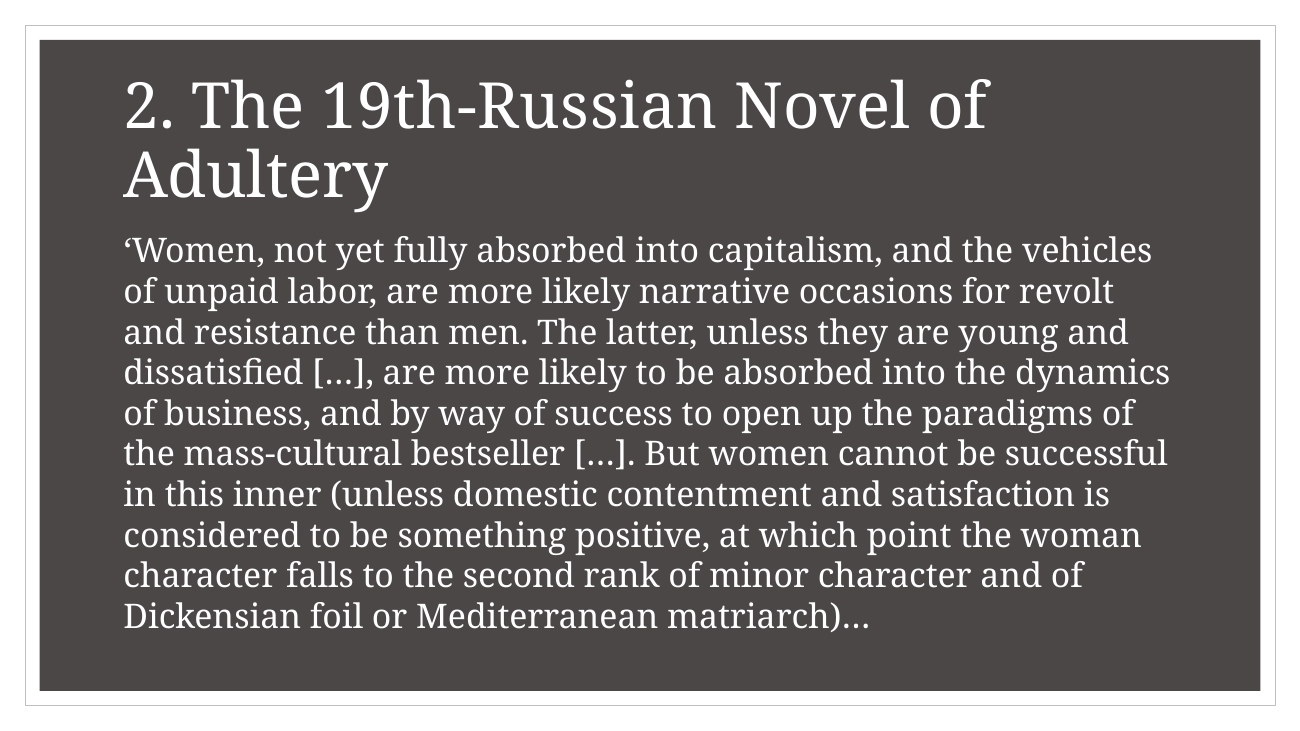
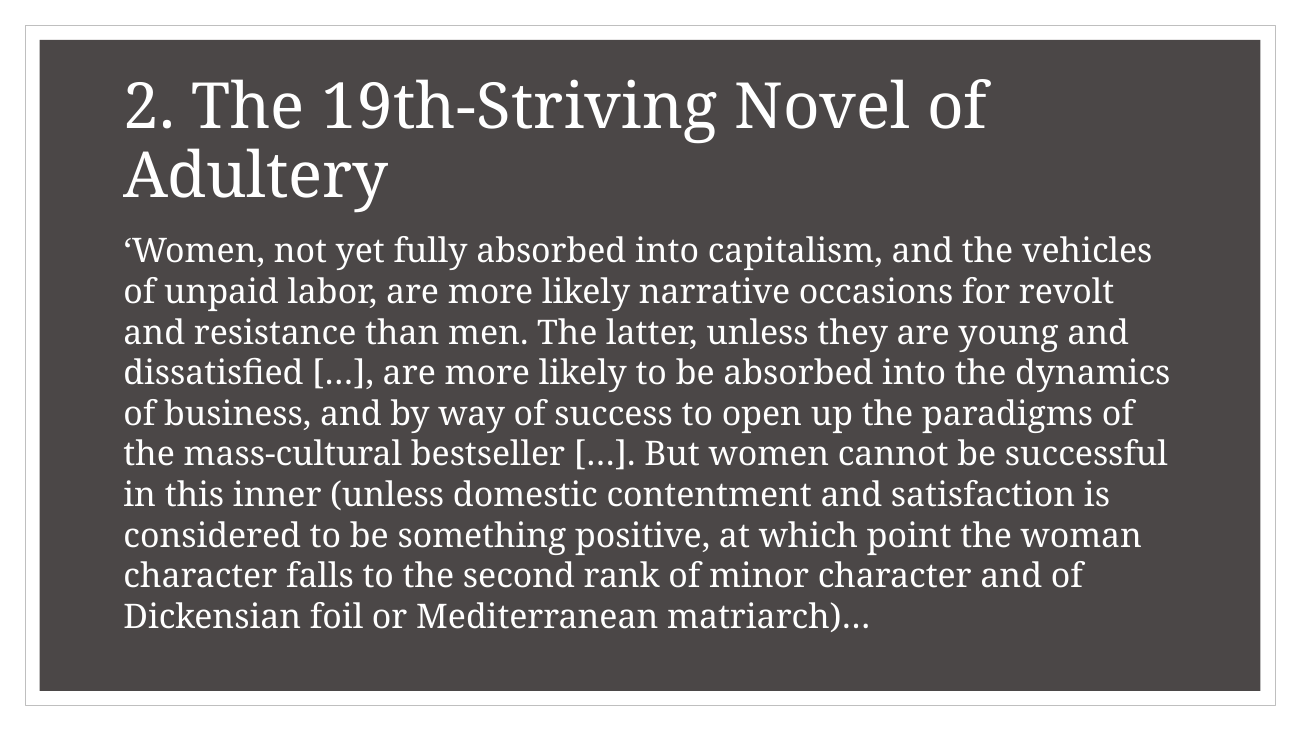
19th-Russian: 19th-Russian -> 19th-Striving
